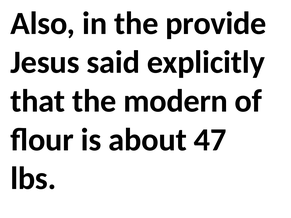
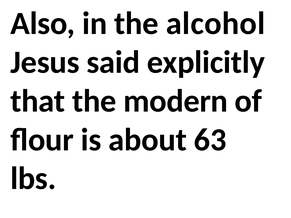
provide: provide -> alcohol
47: 47 -> 63
